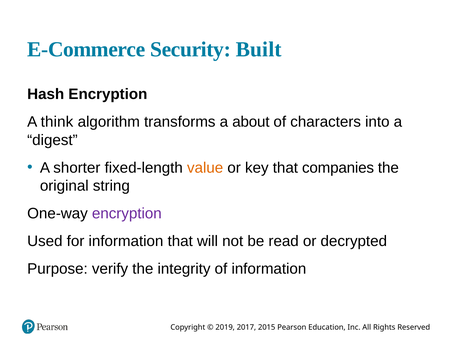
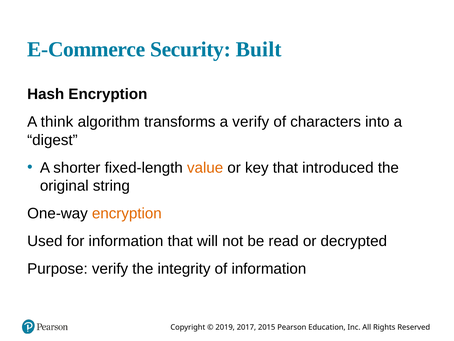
a about: about -> verify
companies: companies -> introduced
encryption at (127, 213) colour: purple -> orange
